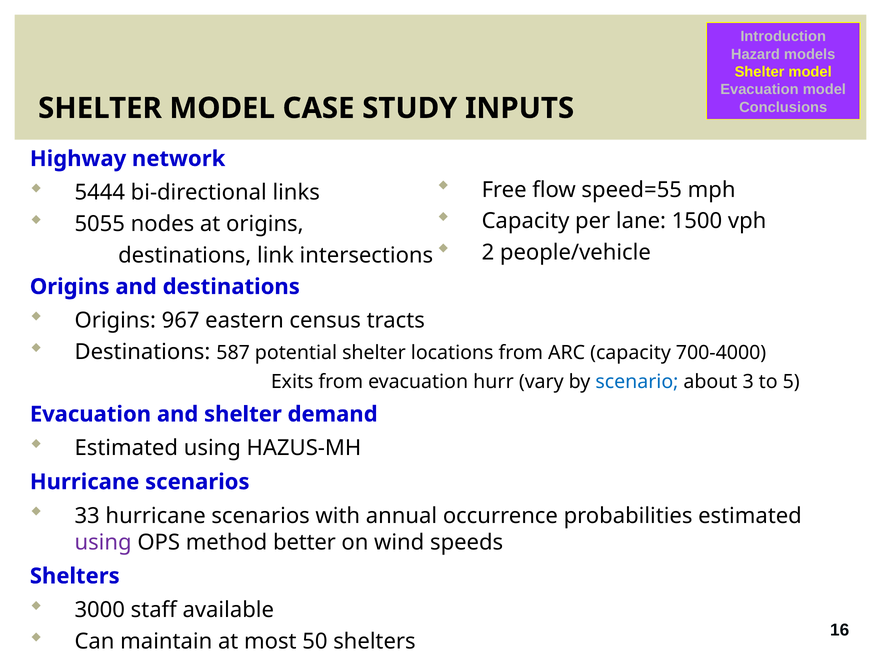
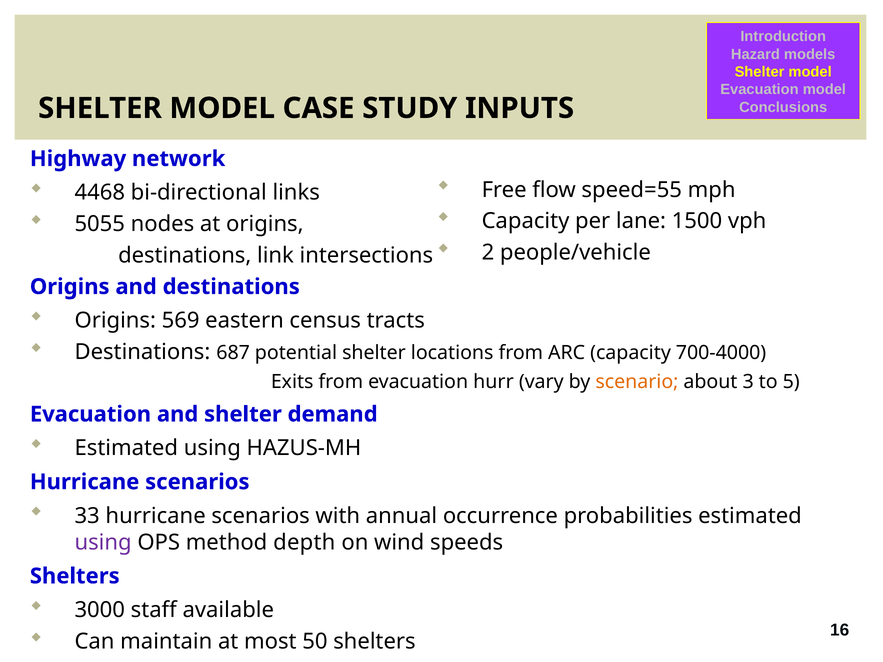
5444: 5444 -> 4468
967: 967 -> 569
587: 587 -> 687
scenario colour: blue -> orange
better: better -> depth
